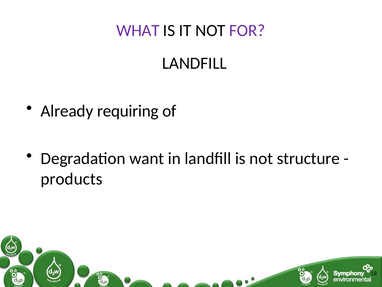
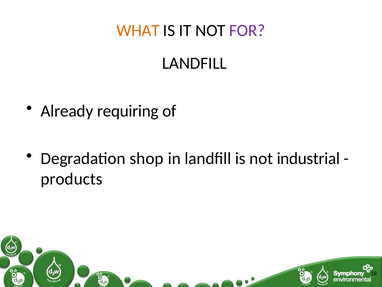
WHAT colour: purple -> orange
want: want -> shop
structure: structure -> industrial
